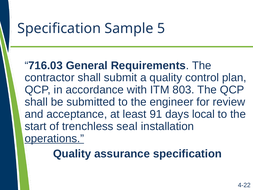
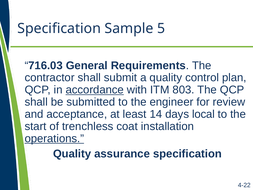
accordance underline: none -> present
91: 91 -> 14
seal: seal -> coat
